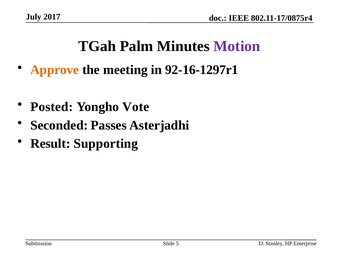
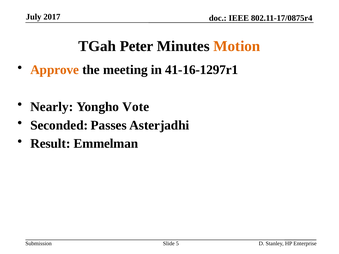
Palm: Palm -> Peter
Motion colour: purple -> orange
92-16-1297r1: 92-16-1297r1 -> 41-16-1297r1
Posted: Posted -> Nearly
Supporting: Supporting -> Emmelman
